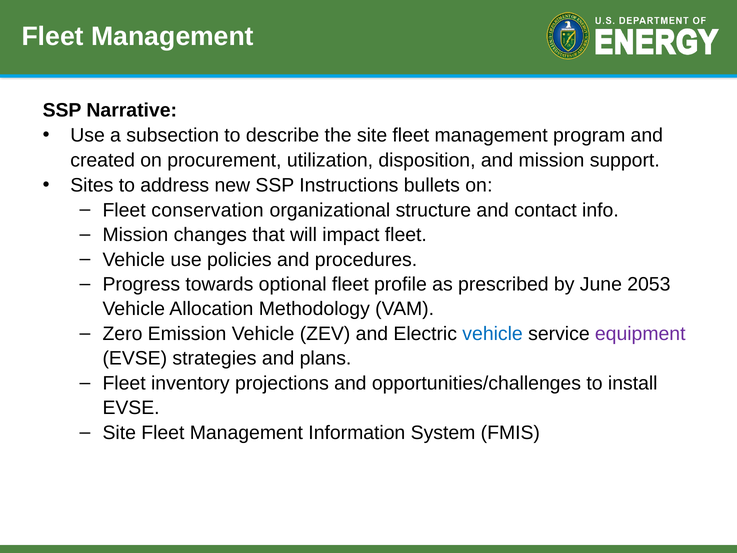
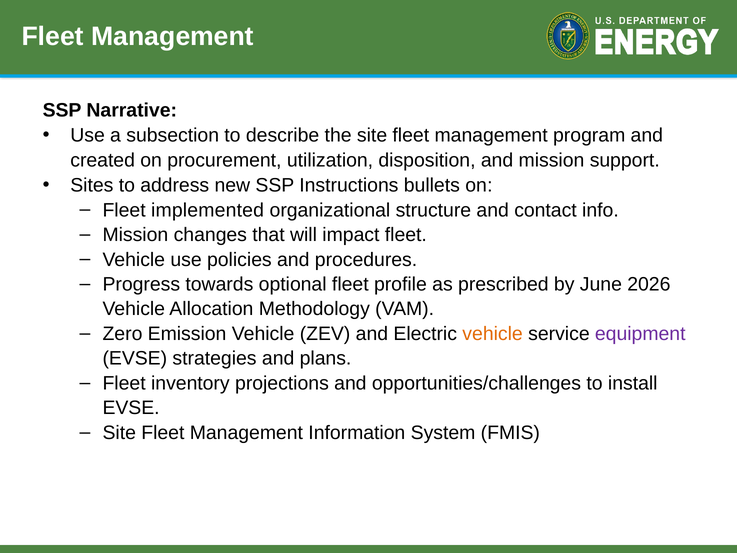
conservation: conservation -> implemented
2053: 2053 -> 2026
vehicle at (493, 334) colour: blue -> orange
